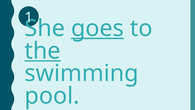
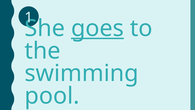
the underline: present -> none
